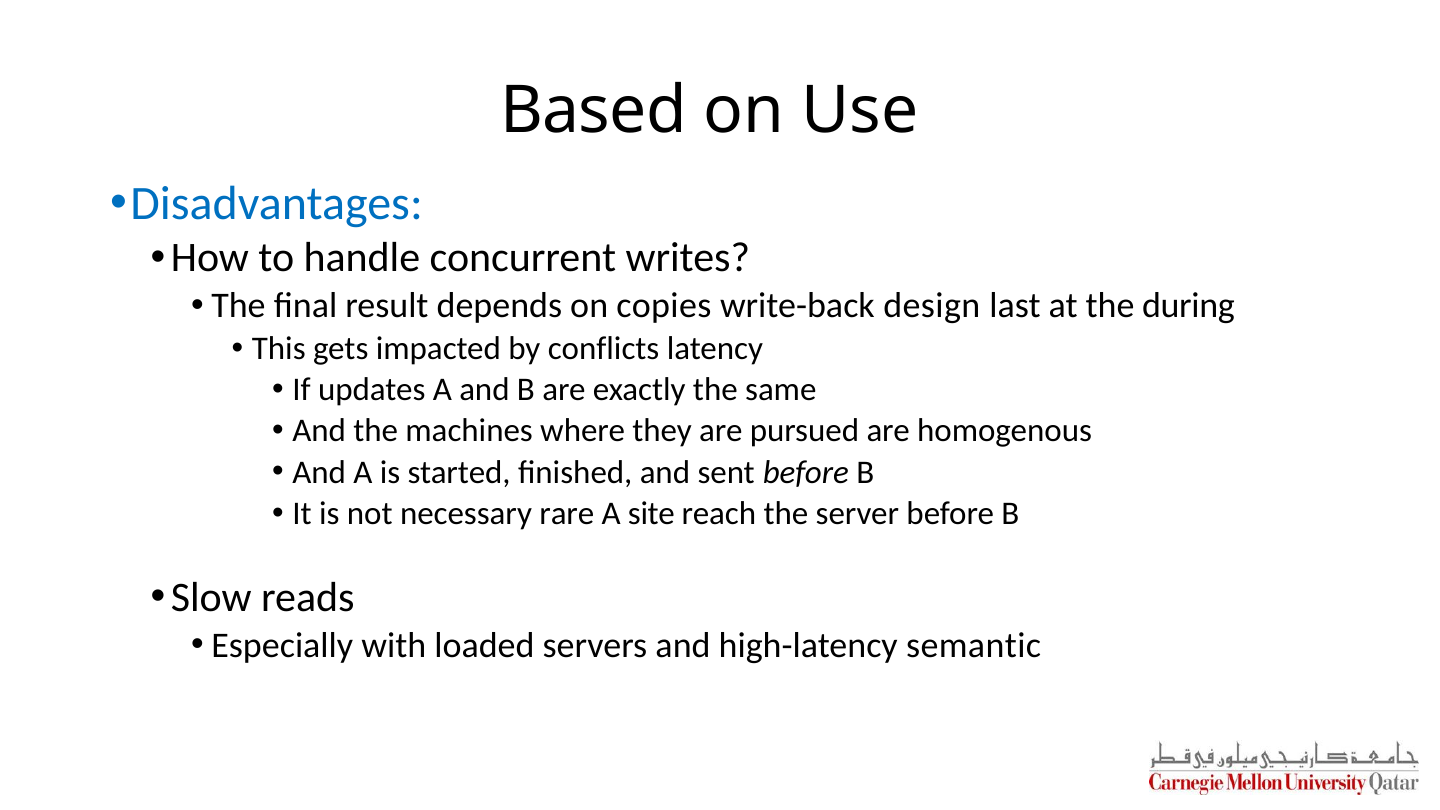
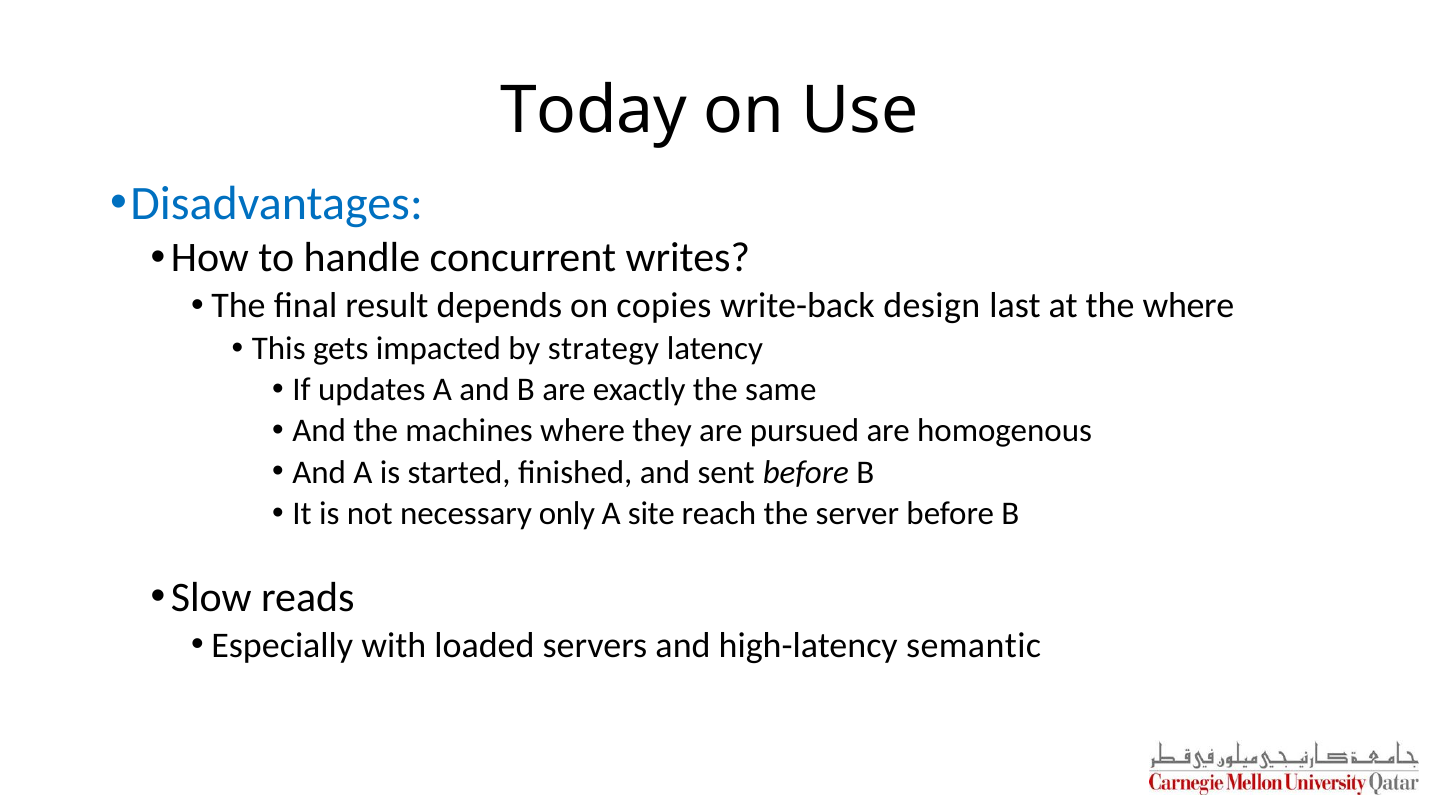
Based: Based -> Today
the during: during -> where
conflicts: conflicts -> strategy
rare: rare -> only
